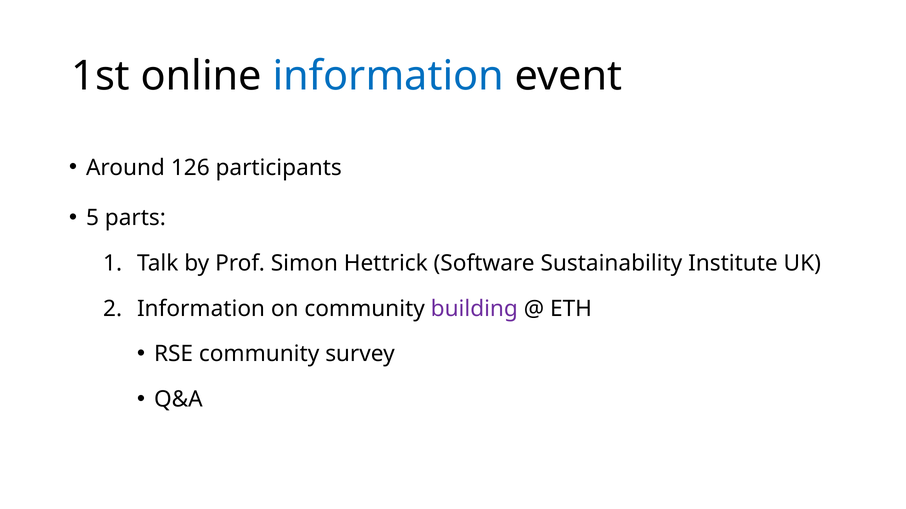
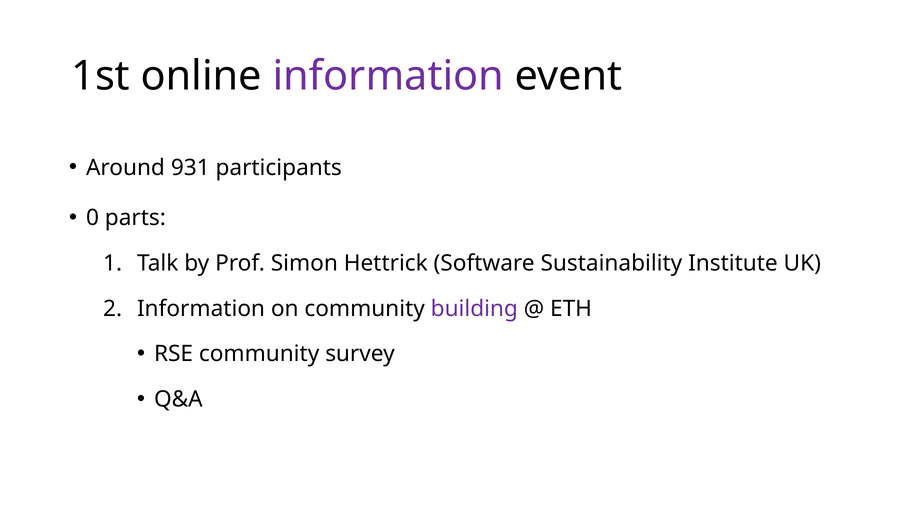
information at (388, 76) colour: blue -> purple
126: 126 -> 931
5: 5 -> 0
